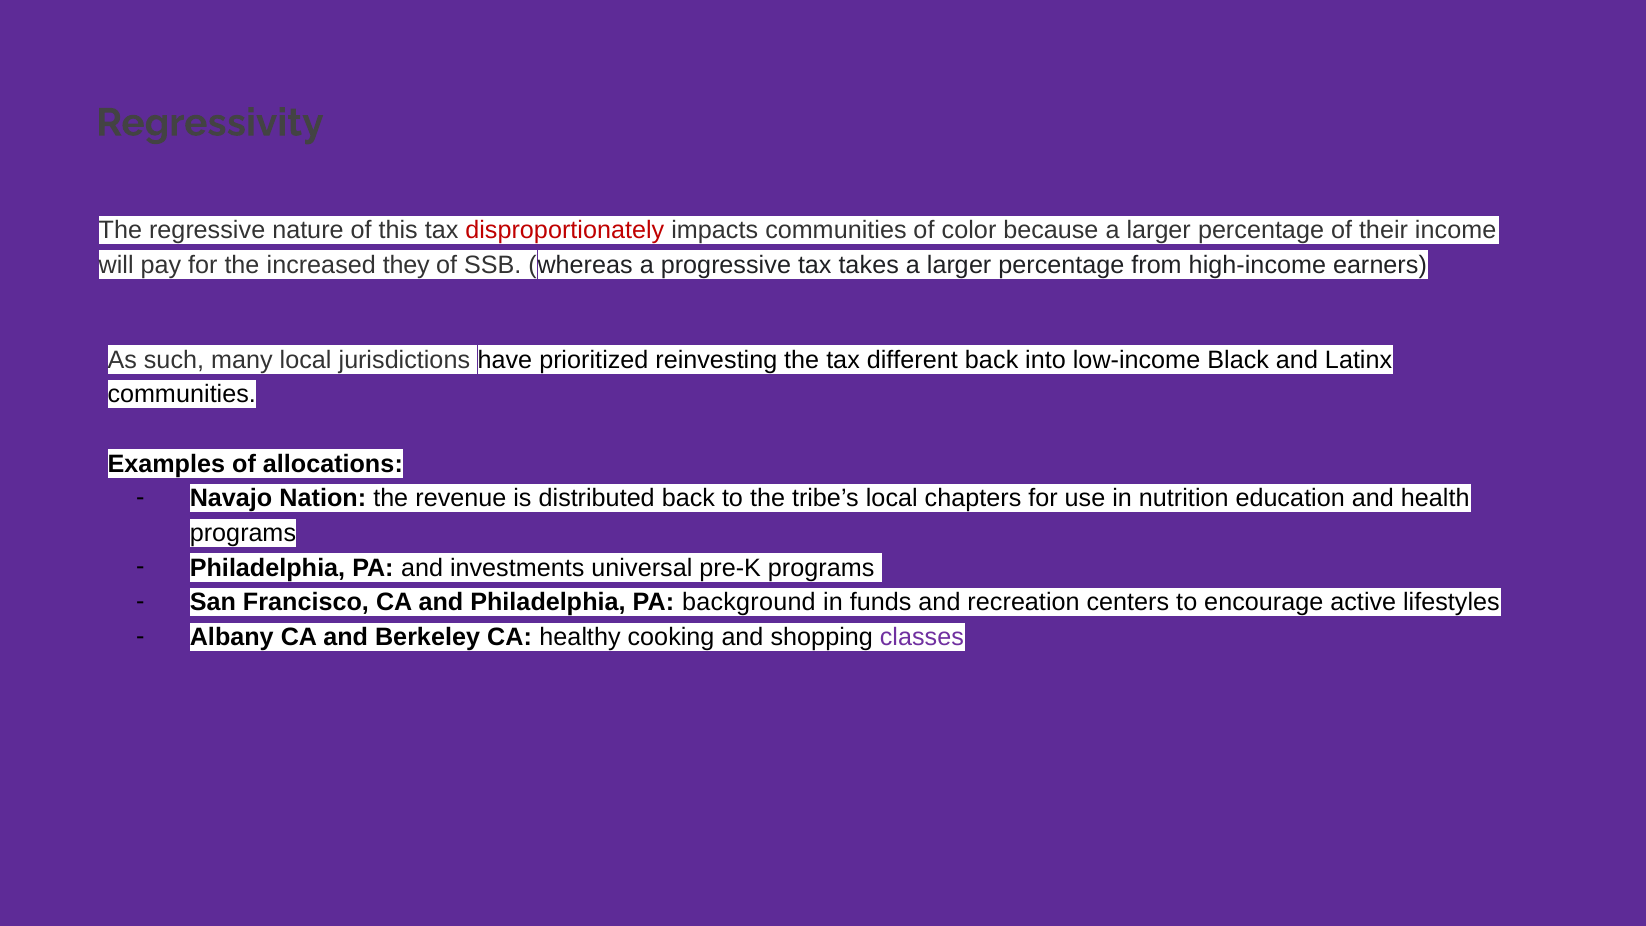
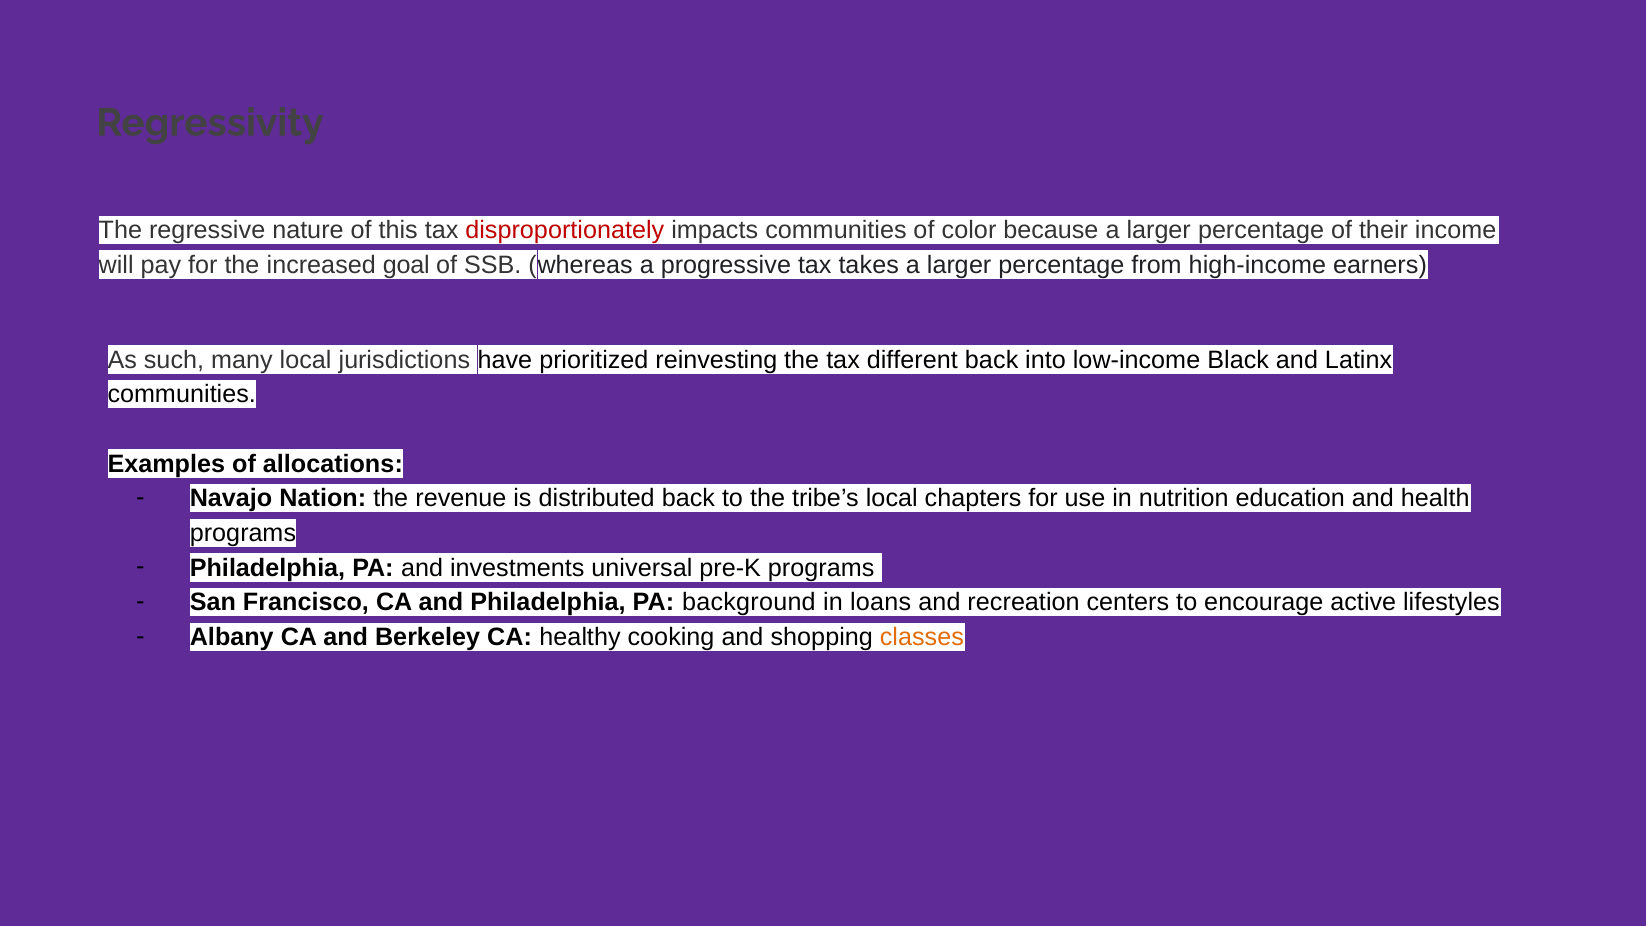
they: they -> goal
funds: funds -> loans
classes colour: purple -> orange
